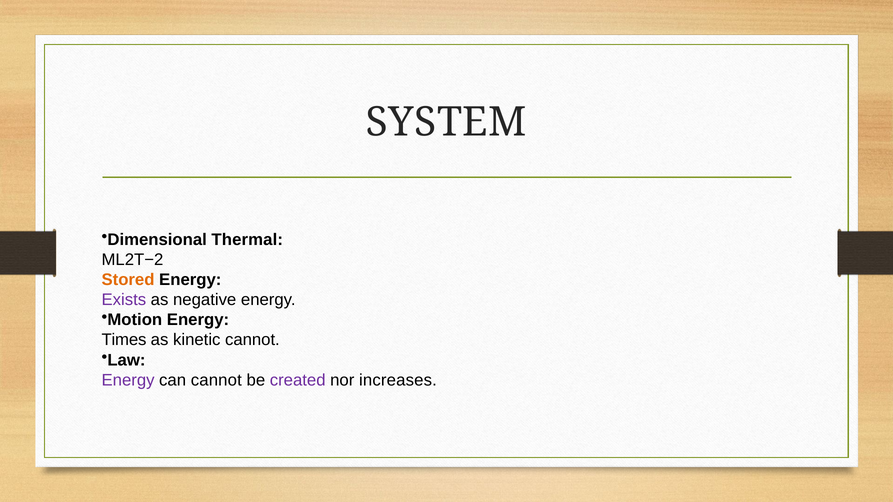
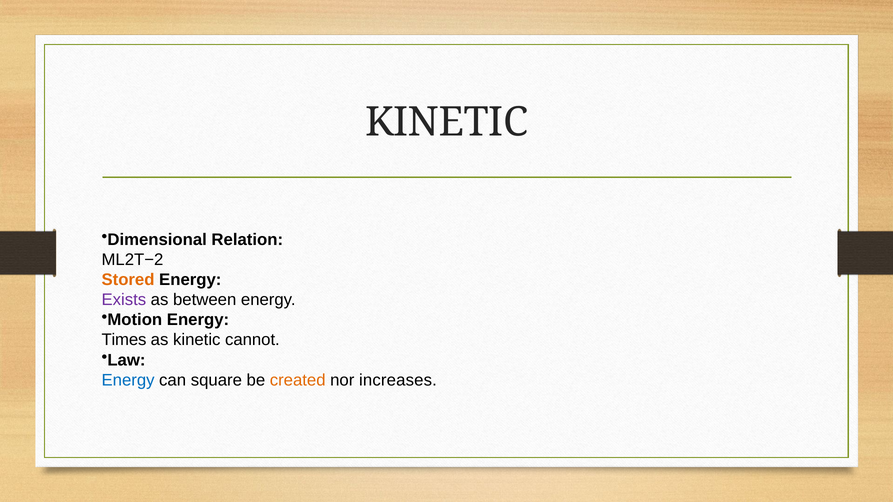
SYSTEM at (446, 123): SYSTEM -> KINETIC
Thermal: Thermal -> Relation
negative: negative -> between
Energy at (128, 380) colour: purple -> blue
can cannot: cannot -> square
created colour: purple -> orange
